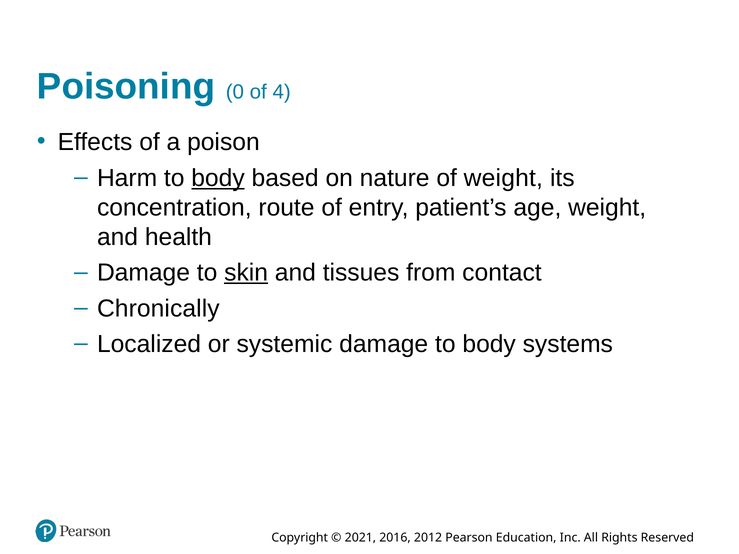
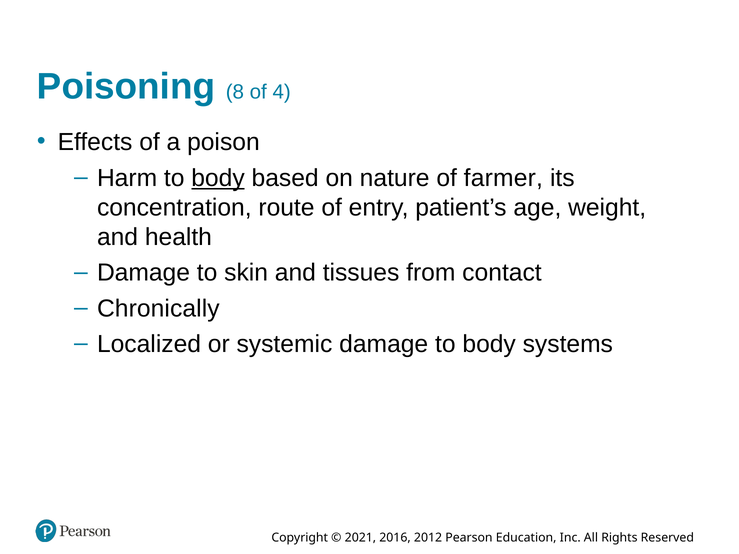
0: 0 -> 8
of weight: weight -> farmer
skin underline: present -> none
